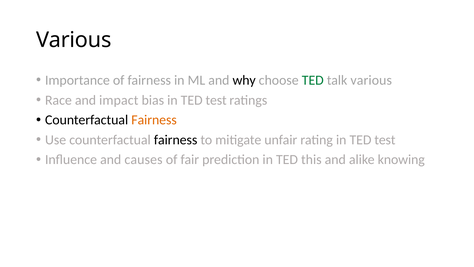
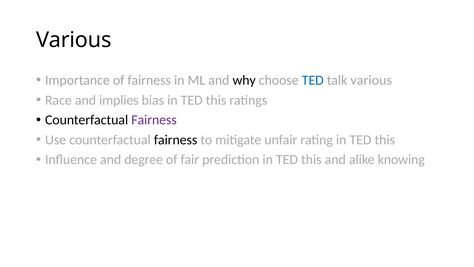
TED at (313, 80) colour: green -> blue
impact: impact -> implies
bias in TED test: test -> this
Fairness at (154, 120) colour: orange -> purple
rating in TED test: test -> this
causes: causes -> degree
